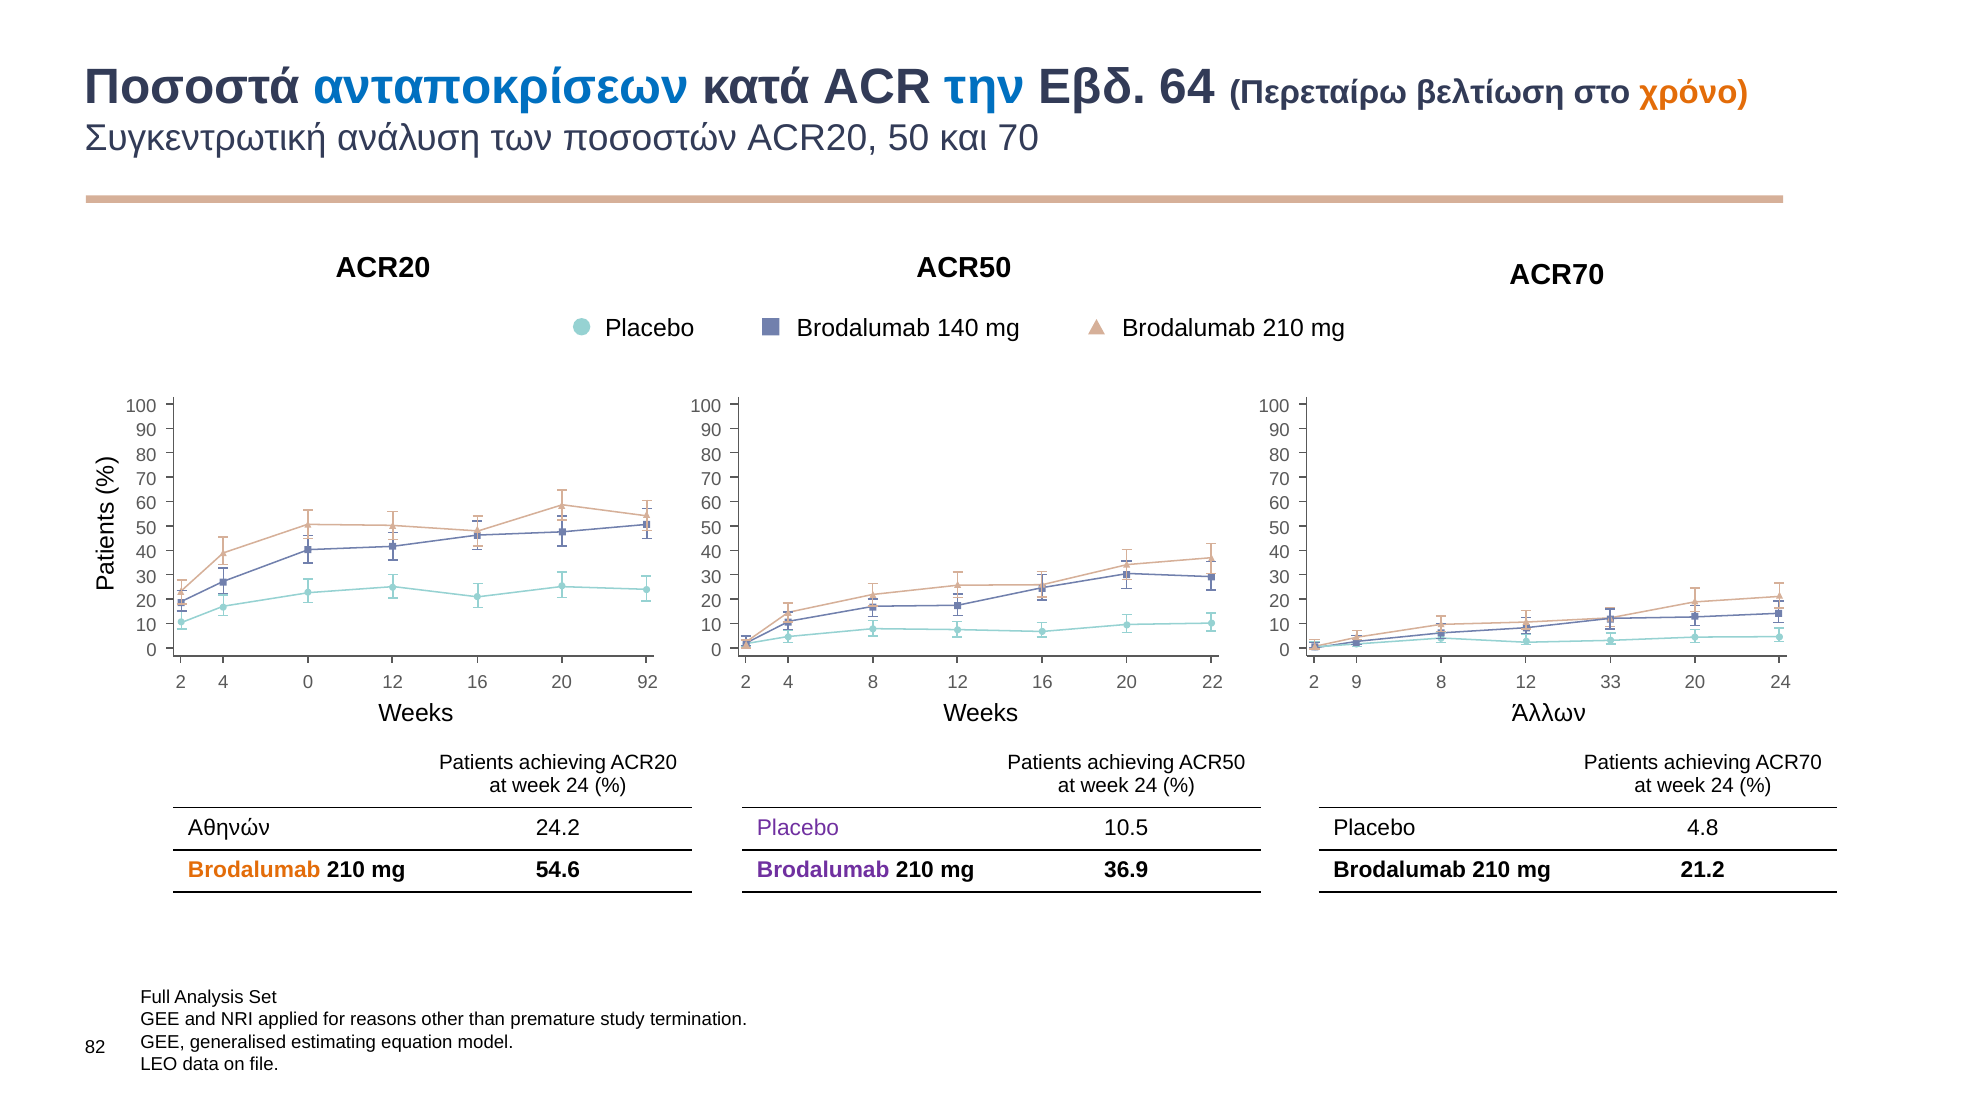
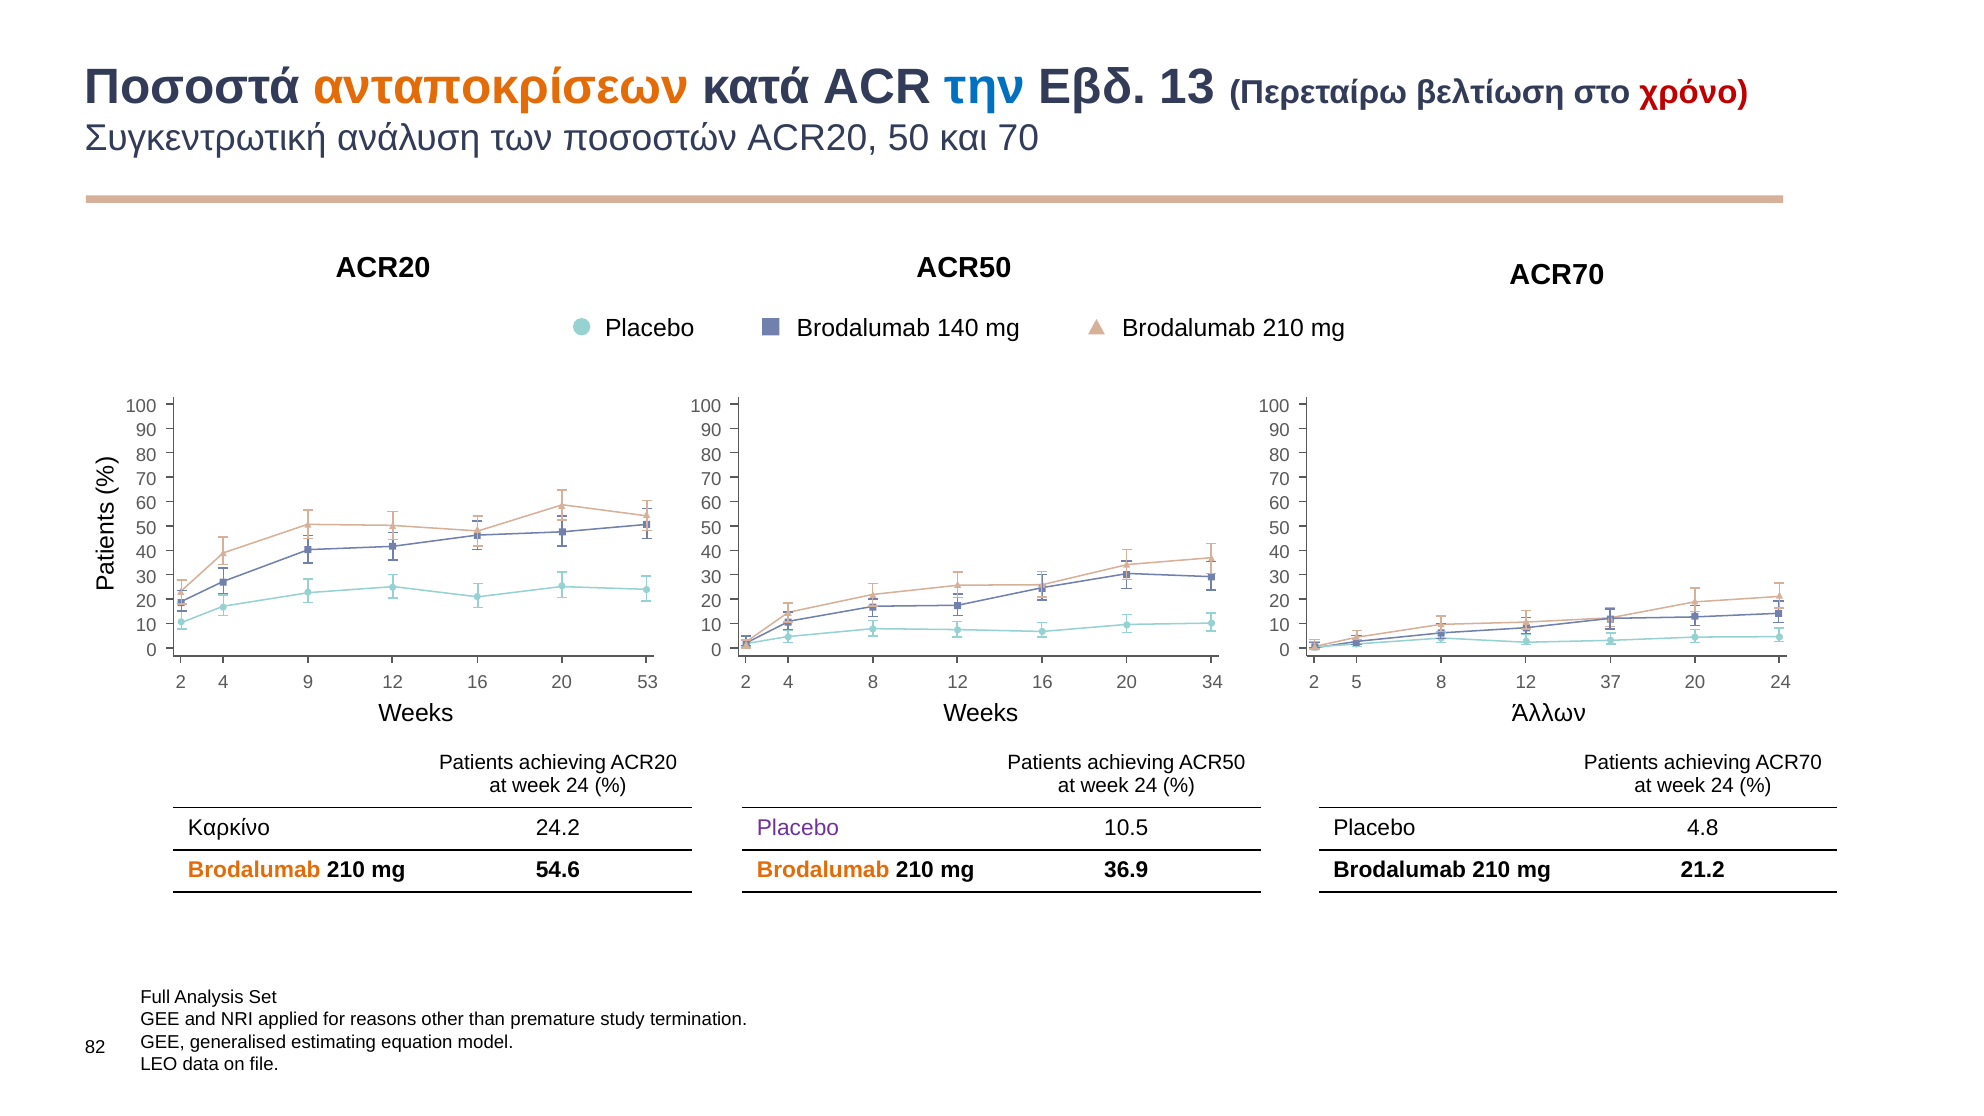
ανταποκρίσεων colour: blue -> orange
64: 64 -> 13
χρόνο colour: orange -> red
4 0: 0 -> 9
92: 92 -> 53
22: 22 -> 34
9: 9 -> 5
33: 33 -> 37
Αθηνών: Αθηνών -> Καρκίνο
Brodalumab at (823, 870) colour: purple -> orange
